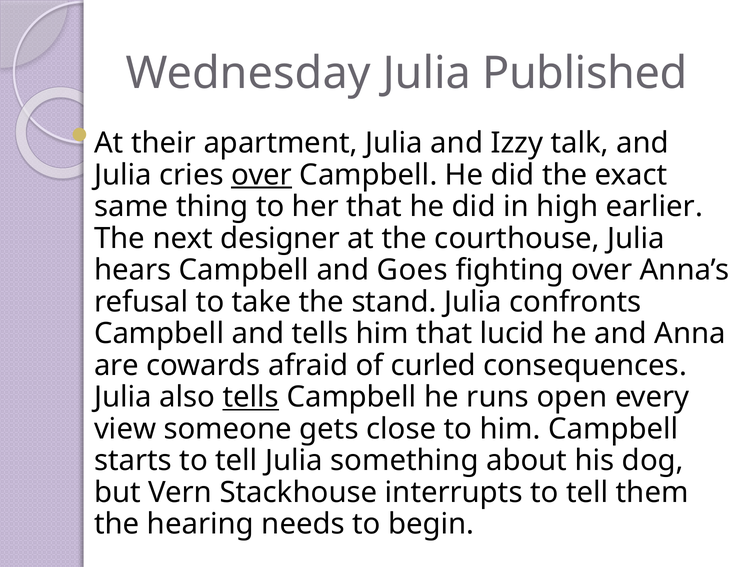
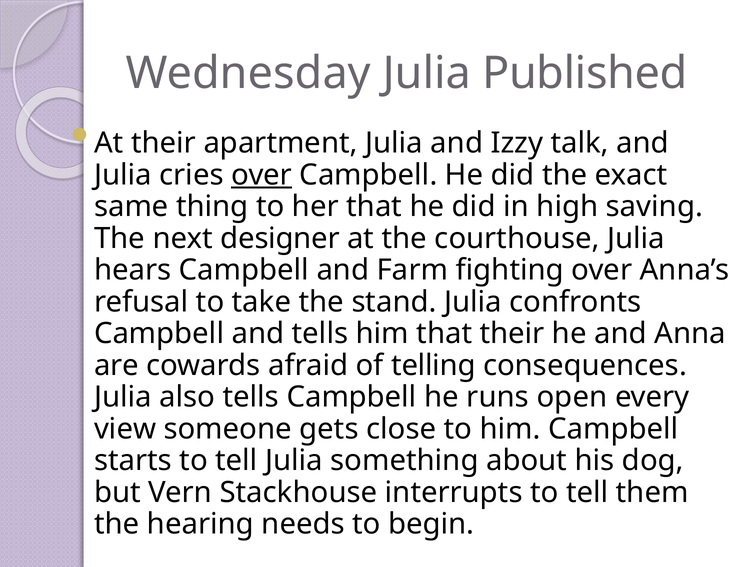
earlier: earlier -> saving
Goes: Goes -> Farm
that lucid: lucid -> their
curled: curled -> telling
tells at (251, 397) underline: present -> none
